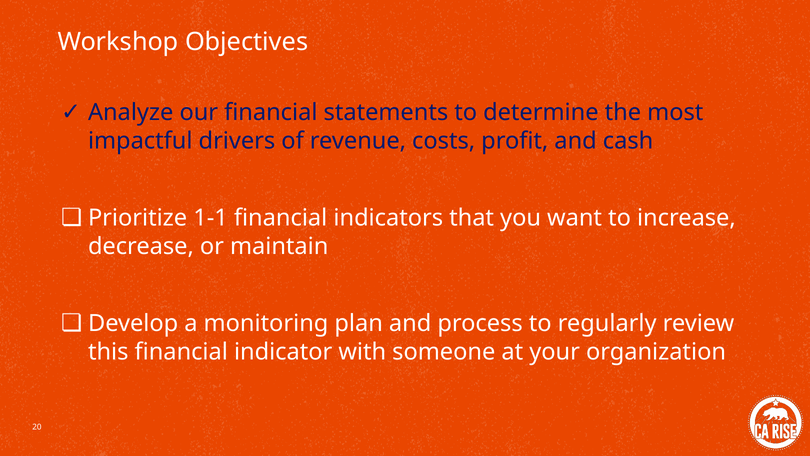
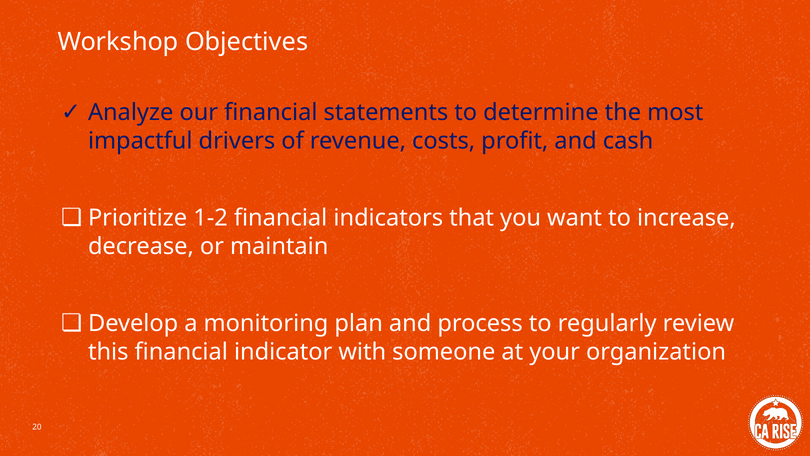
1-1: 1-1 -> 1-2
